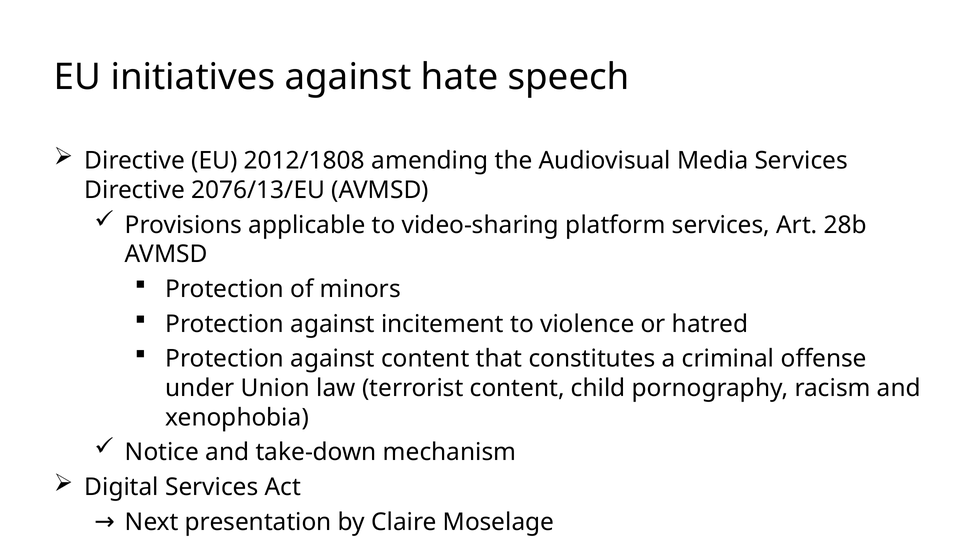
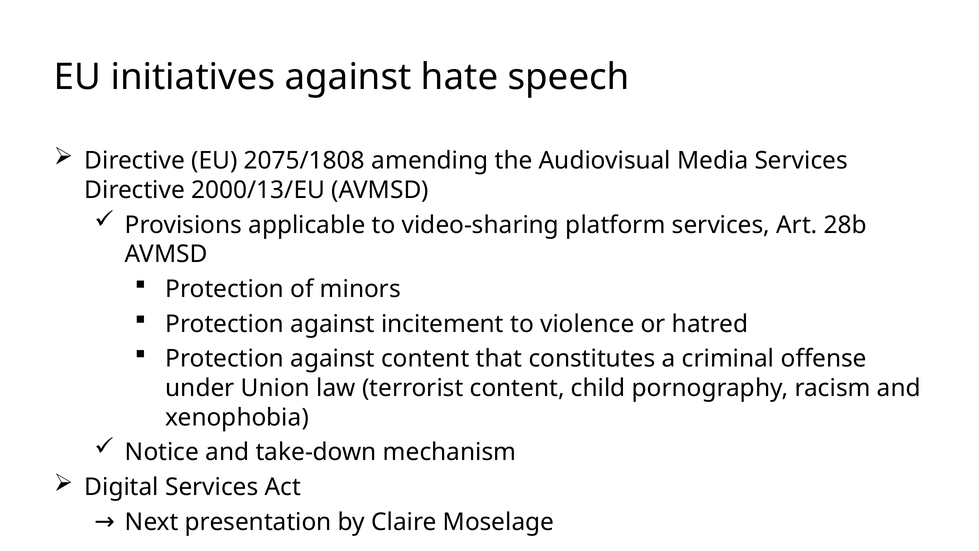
2012/1808: 2012/1808 -> 2075/1808
2076/13/EU: 2076/13/EU -> 2000/13/EU
